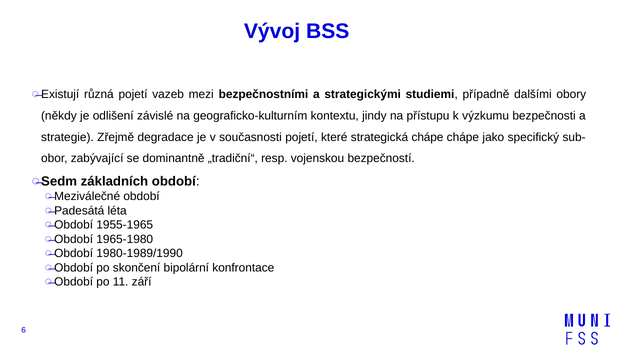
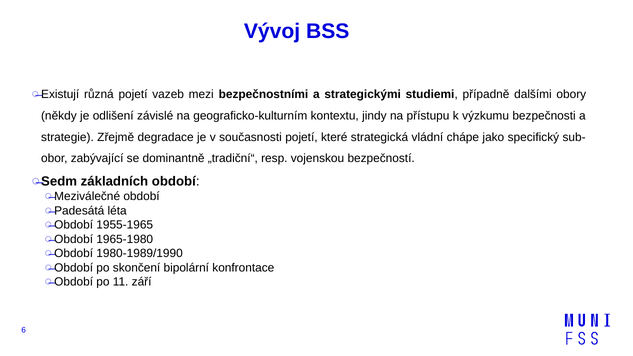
strategická chápe: chápe -> vládní
